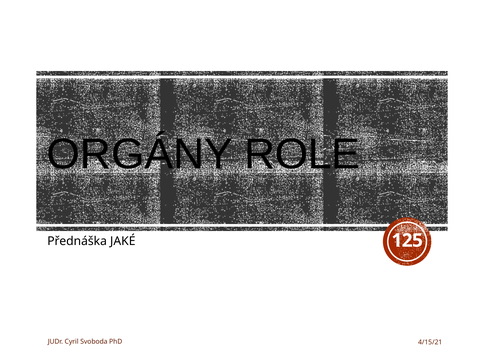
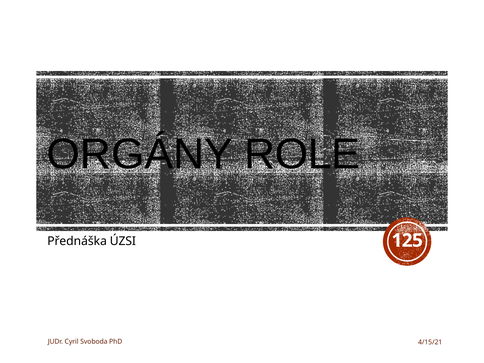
JAKÉ: JAKÉ -> ÚZSI
